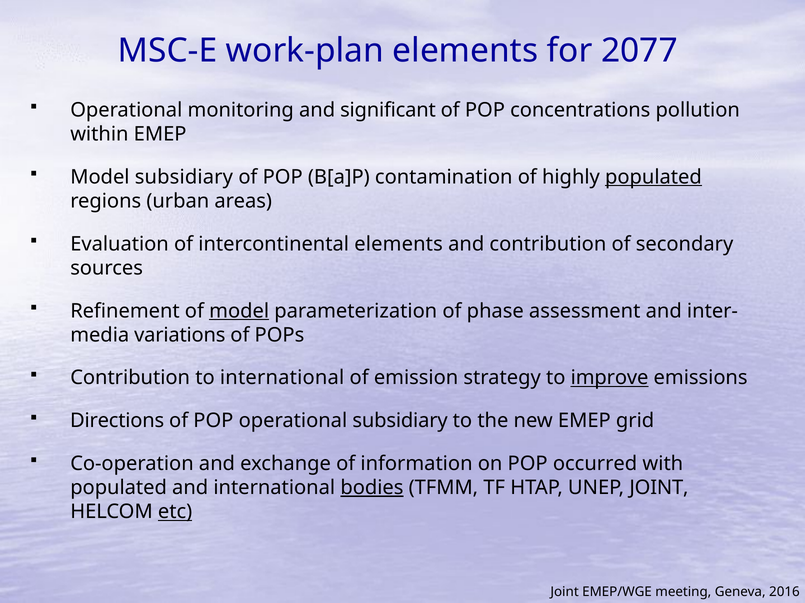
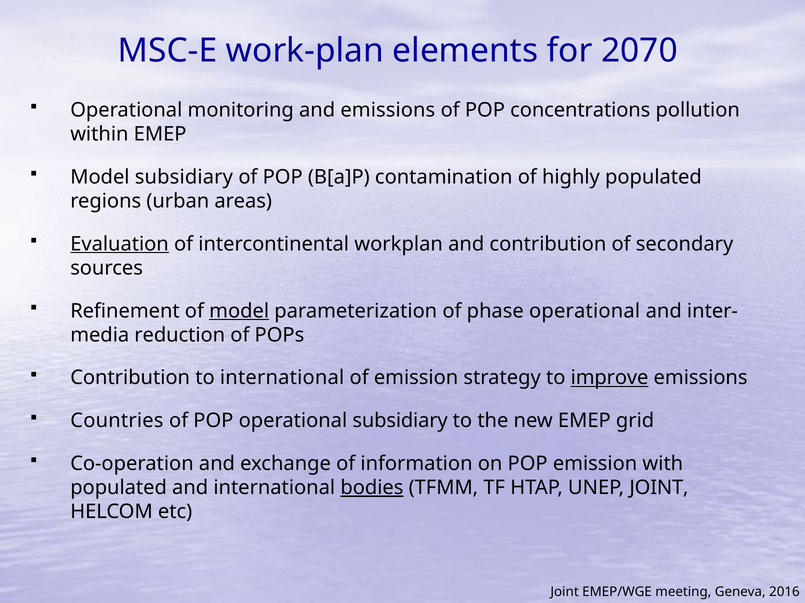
2077: 2077 -> 2070
and significant: significant -> emissions
populated at (653, 177) underline: present -> none
Evaluation underline: none -> present
intercontinental elements: elements -> workplan
phase assessment: assessment -> operational
variations: variations -> reduction
Directions: Directions -> Countries
POP occurred: occurred -> emission
etc underline: present -> none
